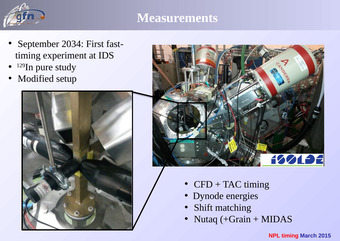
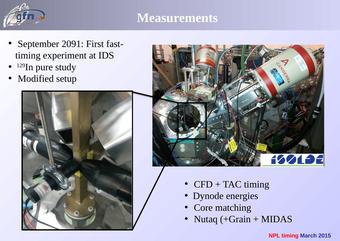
2034: 2034 -> 2091
Shift: Shift -> Core
